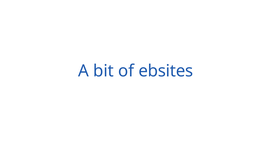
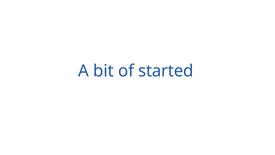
ebsites: ebsites -> started
